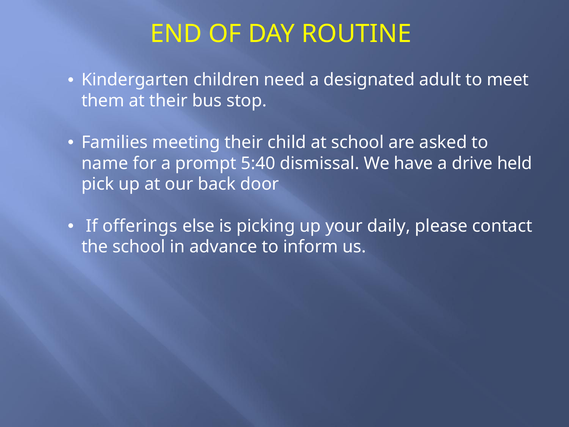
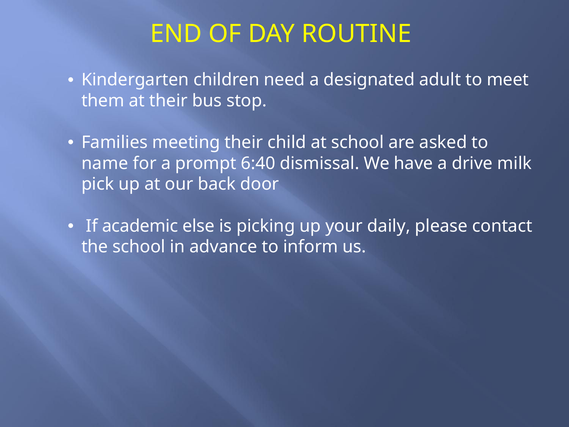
5:40: 5:40 -> 6:40
held: held -> milk
offerings: offerings -> academic
